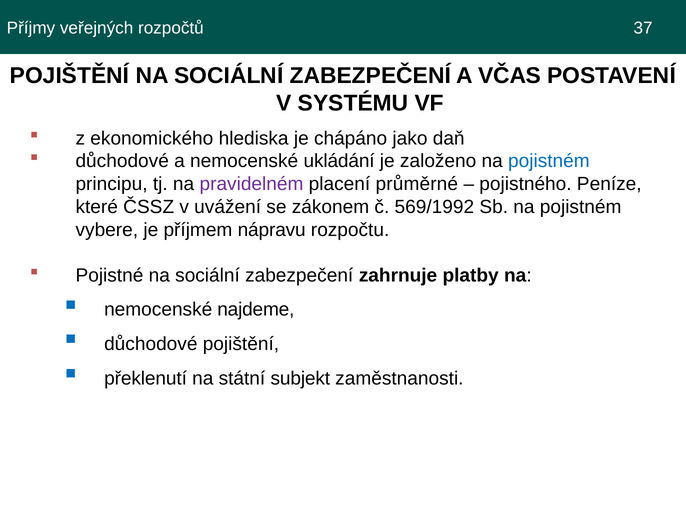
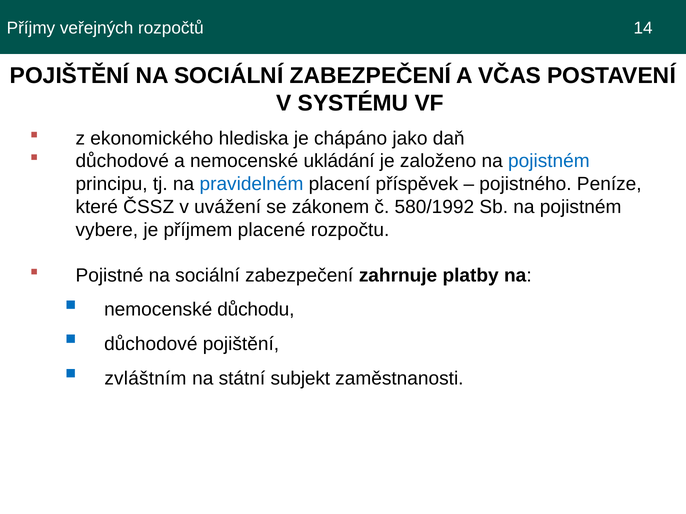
37: 37 -> 14
pravidelném colour: purple -> blue
průměrné: průměrné -> příspěvek
569/1992: 569/1992 -> 580/1992
nápravu: nápravu -> placené
najdeme: najdeme -> důchodu
překlenutí: překlenutí -> zvláštním
